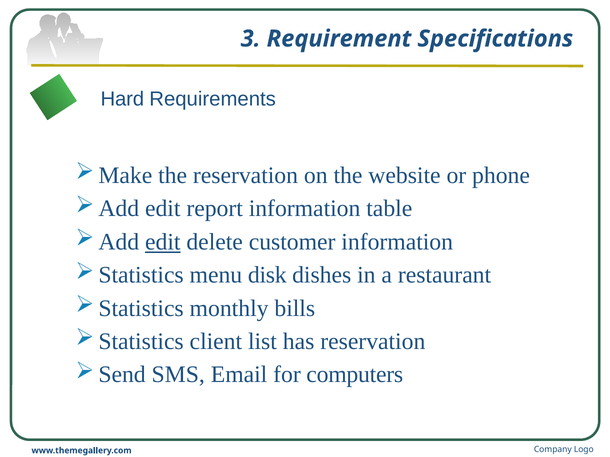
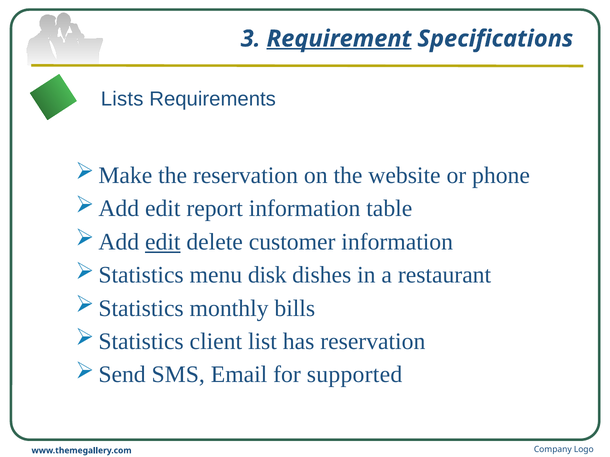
Requirement underline: none -> present
Hard: Hard -> Lists
computers: computers -> supported
